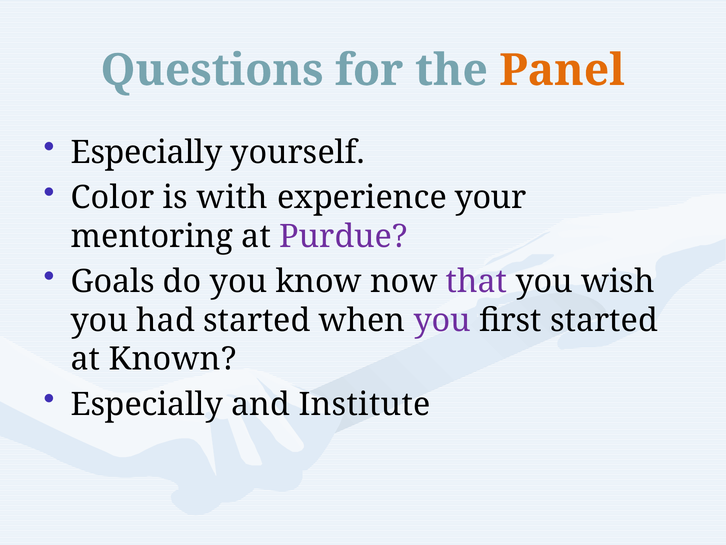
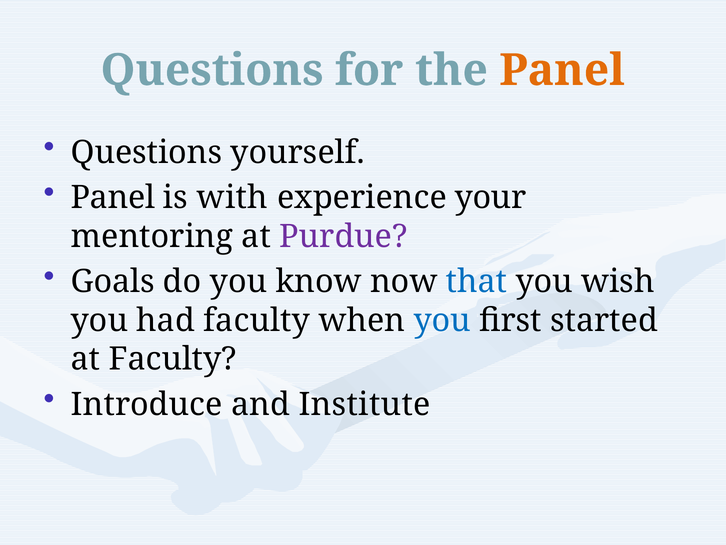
Especially at (147, 152): Especially -> Questions
Color at (113, 197): Color -> Panel
that colour: purple -> blue
had started: started -> faculty
you at (442, 320) colour: purple -> blue
at Known: Known -> Faculty
Especially at (147, 404): Especially -> Introduce
